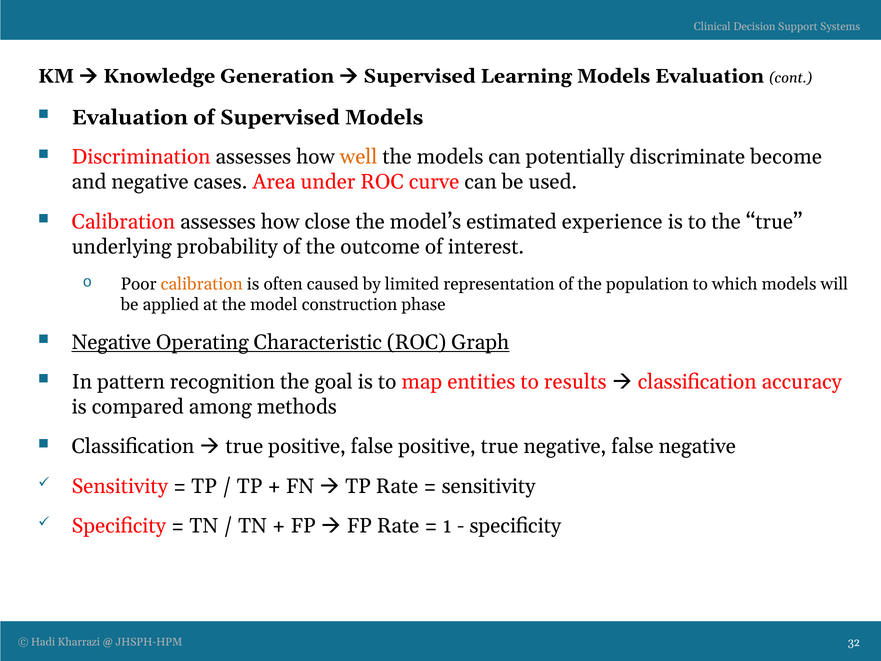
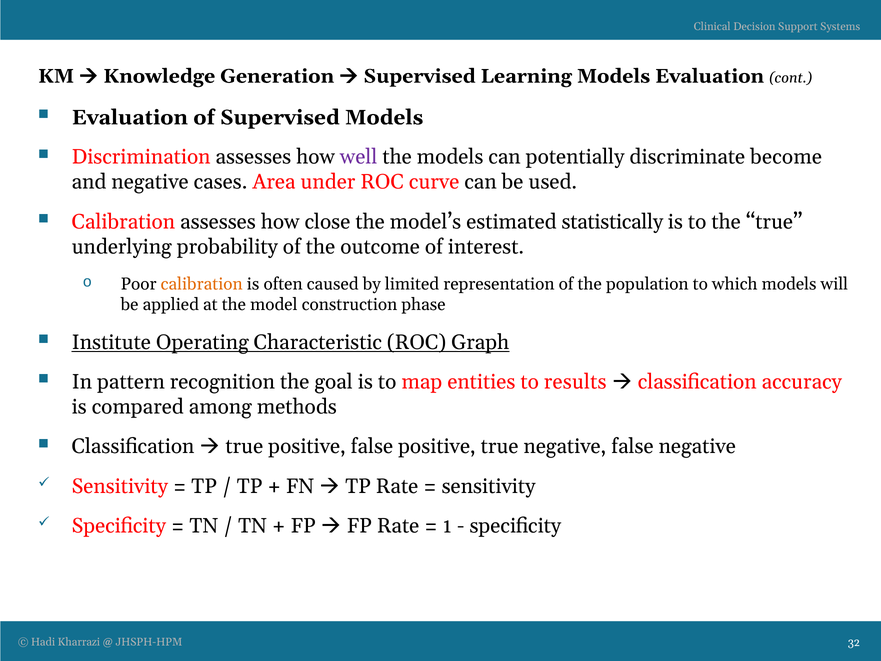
well colour: orange -> purple
experience: experience -> statistically
Negative at (111, 342): Negative -> Institute
